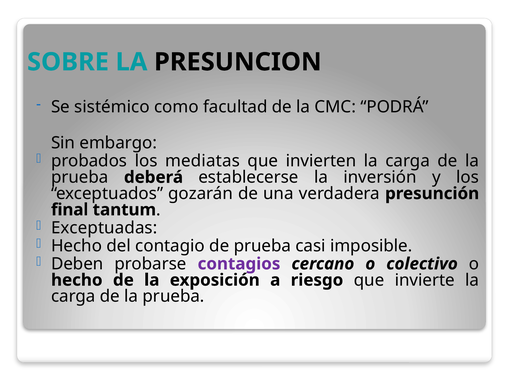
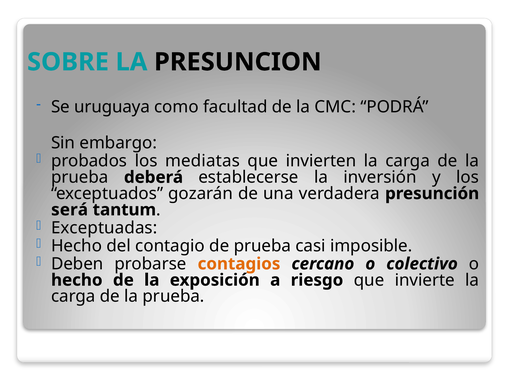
sistémico: sistémico -> uruguaya
final: final -> será
contagios colour: purple -> orange
